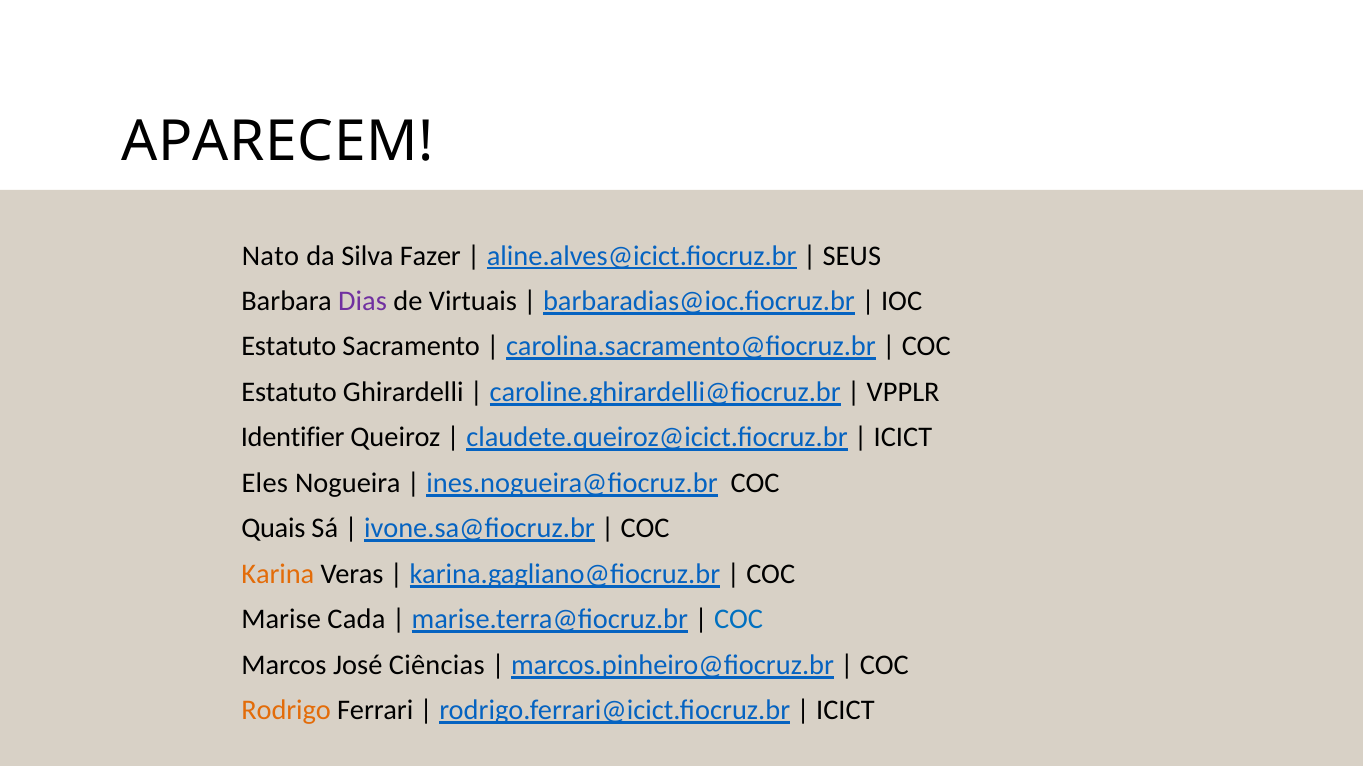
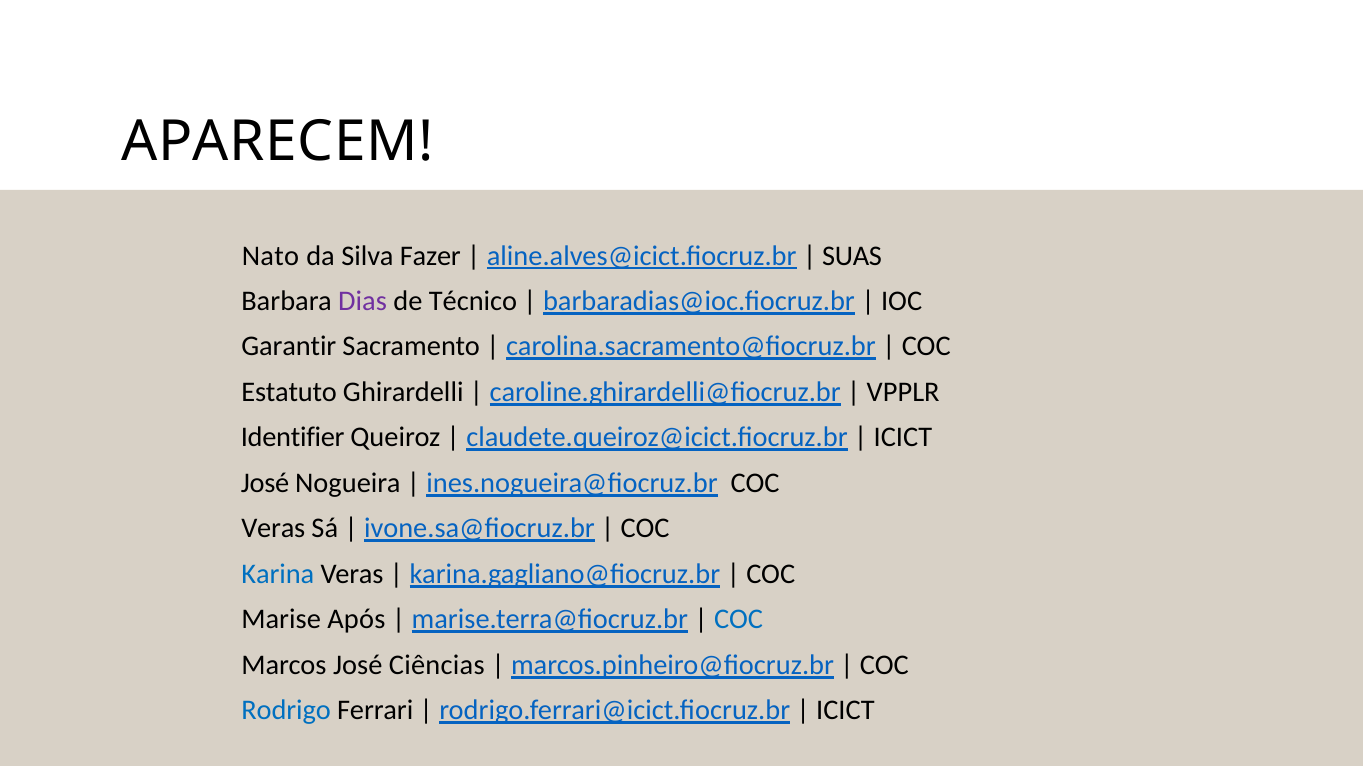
SEUS: SEUS -> SUAS
Virtuais: Virtuais -> Técnico
Estatuto at (289, 347): Estatuto -> Garantir
Eles at (265, 483): Eles -> José
Quais at (273, 529): Quais -> Veras
Karina colour: orange -> blue
Cada: Cada -> Após
Rodrigo colour: orange -> blue
